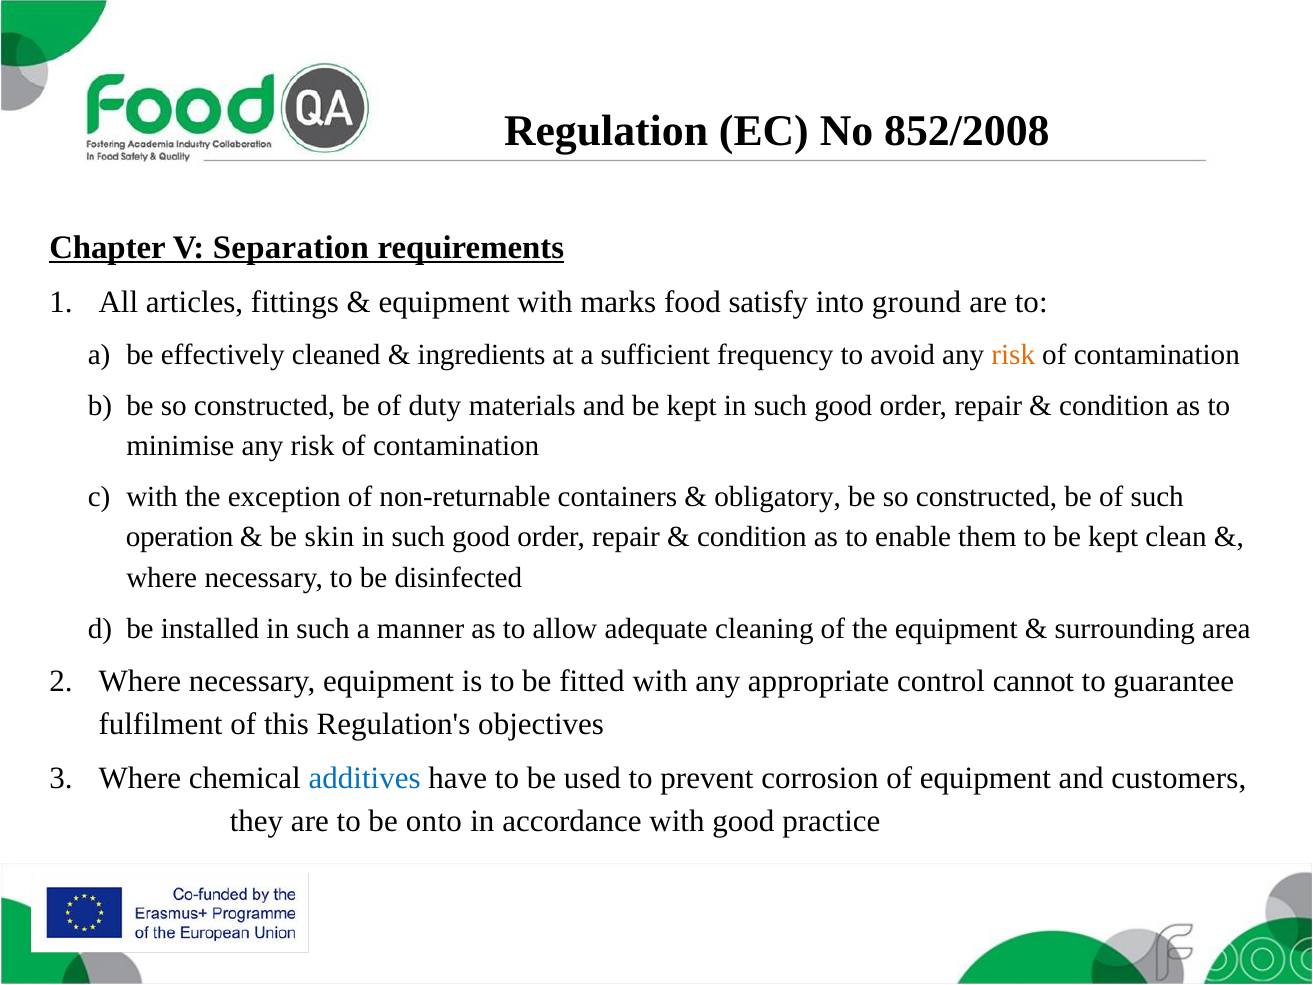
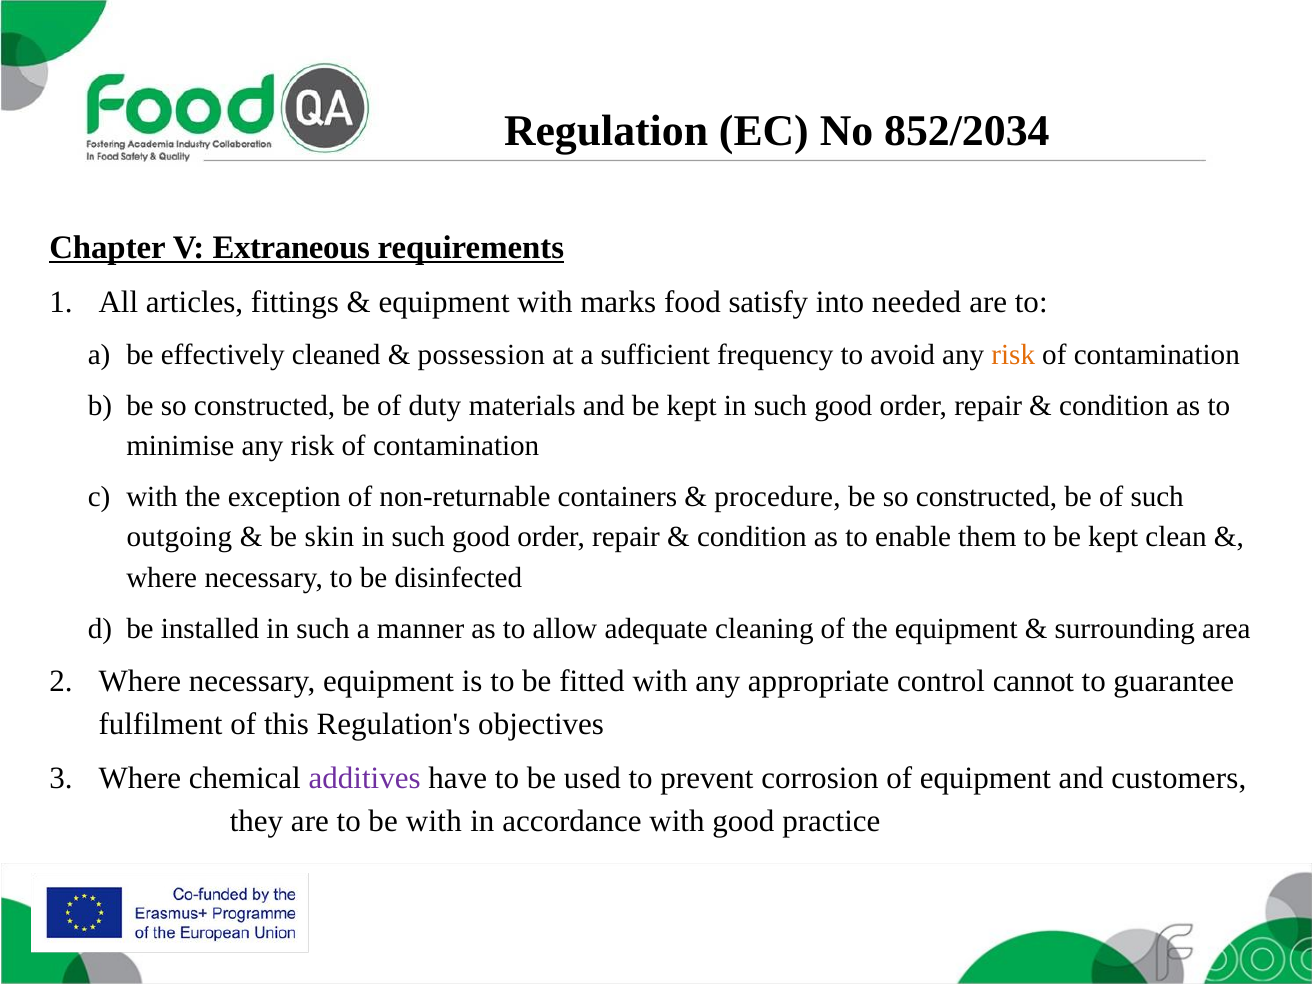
852/2008: 852/2008 -> 852/2034
Separation: Separation -> Extraneous
ground: ground -> needed
ingredients: ingredients -> possession
obligatory: obligatory -> procedure
operation: operation -> outgoing
additives colour: blue -> purple
be onto: onto -> with
